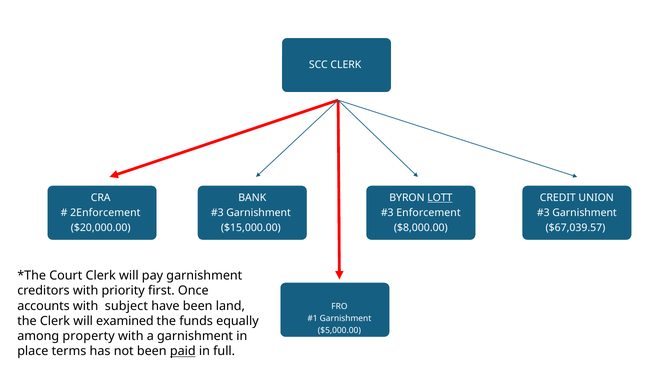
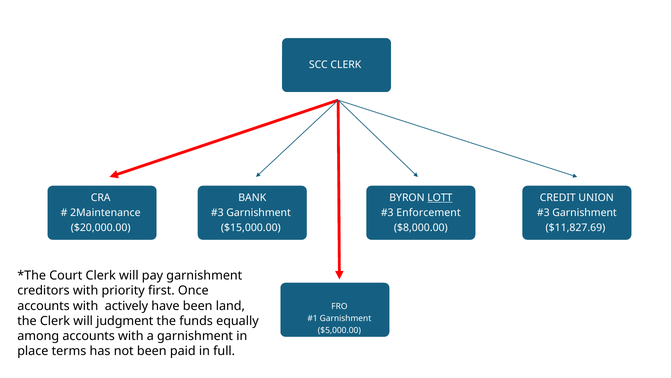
2Enforcement: 2Enforcement -> 2Maintenance
$67,039.57: $67,039.57 -> $11,827.69
subject: subject -> actively
examined: examined -> judgment
among property: property -> accounts
paid underline: present -> none
